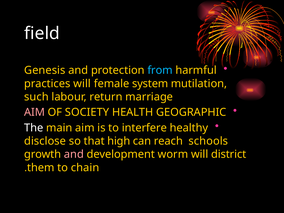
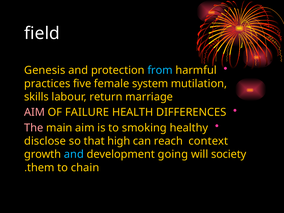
practices will: will -> five
such: such -> skills
SOCIETY: SOCIETY -> FAILURE
GEOGRAPHIC: GEOGRAPHIC -> DIFFERENCES
The colour: white -> pink
interfere: interfere -> smoking
schools: schools -> context
and at (74, 154) colour: pink -> light blue
worm: worm -> going
district: district -> society
